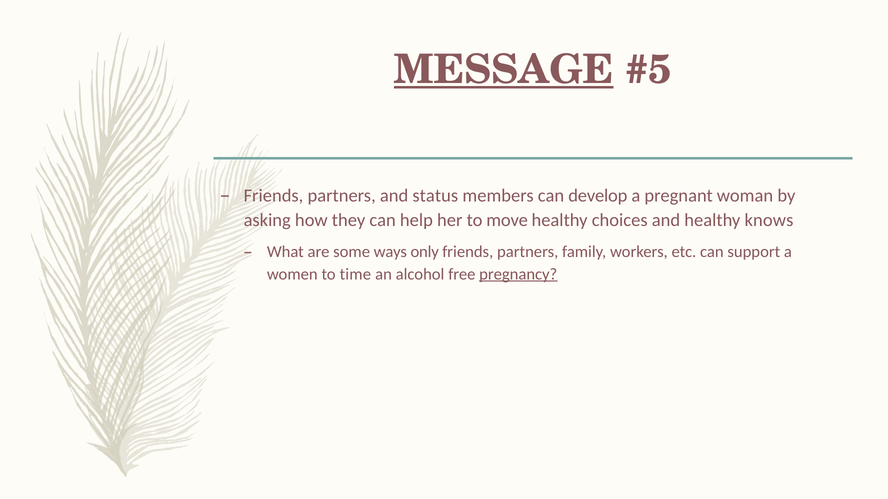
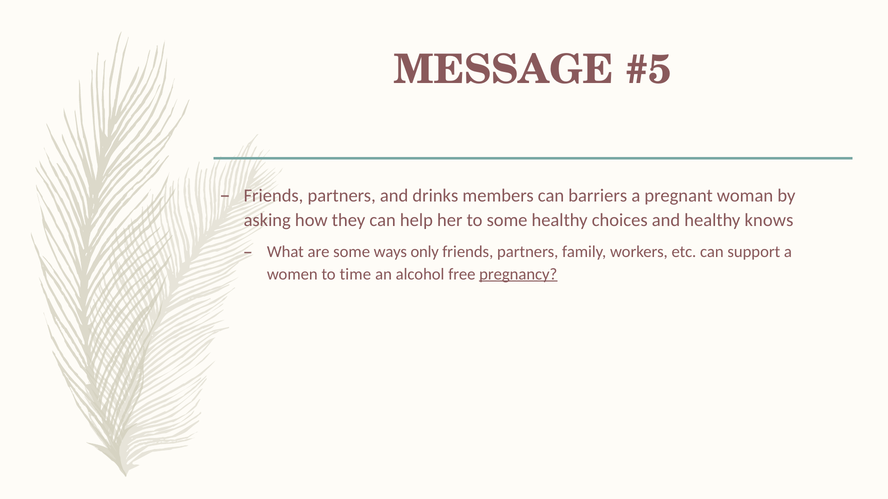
MESSAGE underline: present -> none
status: status -> drinks
develop: develop -> barriers
to move: move -> some
